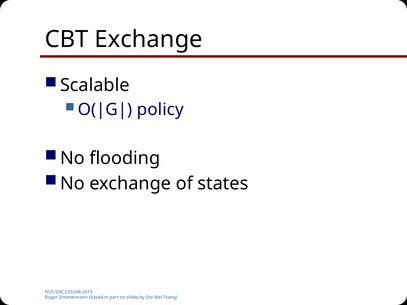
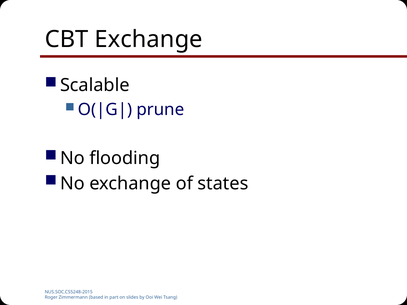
policy: policy -> prune
